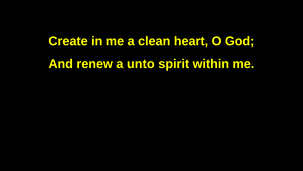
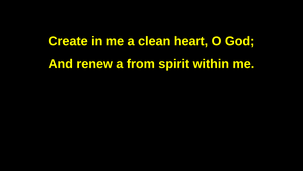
unto: unto -> from
